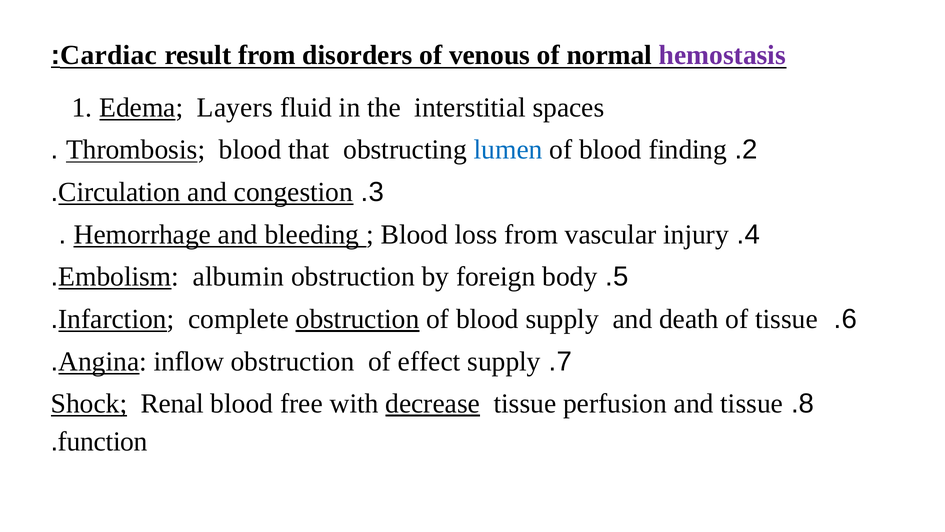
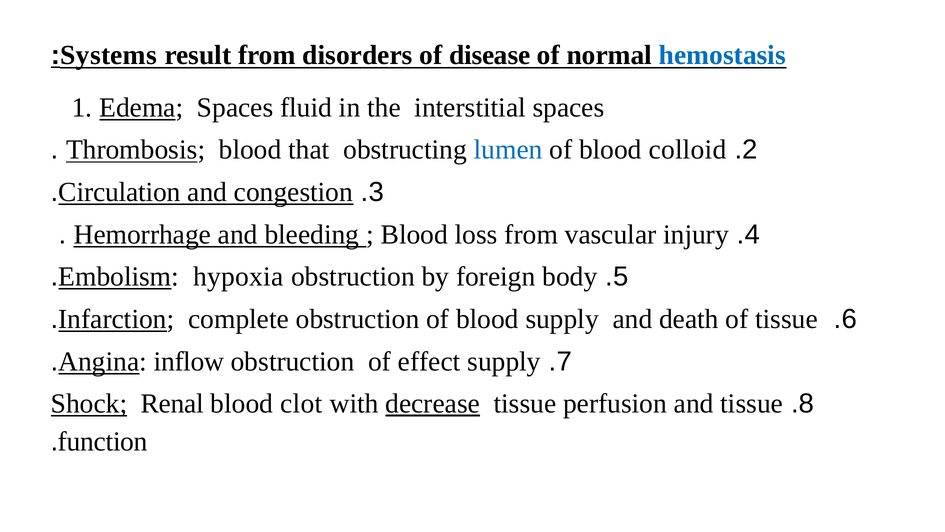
Cardiac: Cardiac -> Systems
venous: venous -> disease
hemostasis colour: purple -> blue
Edema Layers: Layers -> Spaces
finding: finding -> colloid
albumin: albumin -> hypoxia
obstruction at (358, 319) underline: present -> none
free: free -> clot
